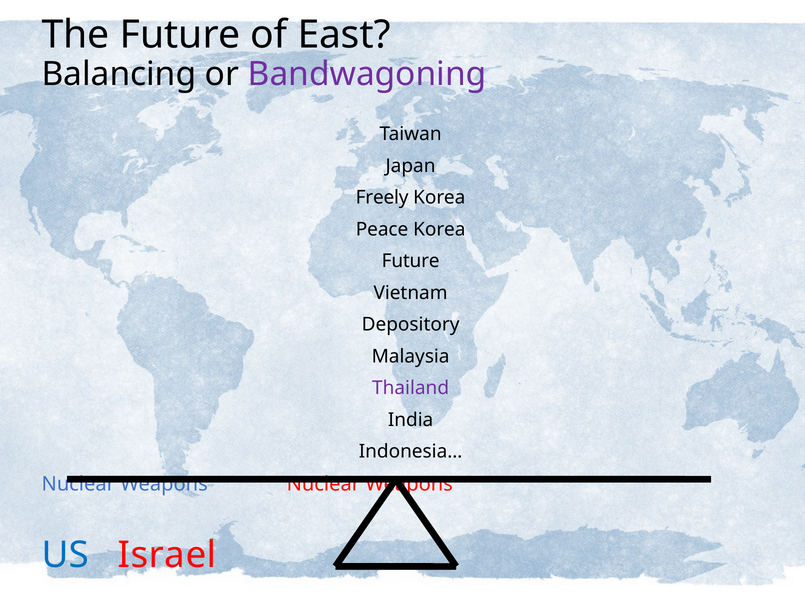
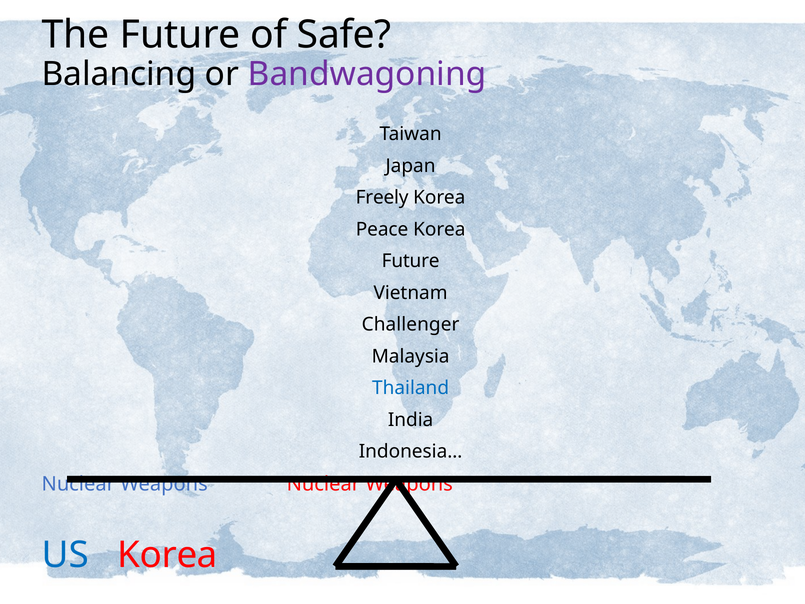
East: East -> Safe
Depository: Depository -> Challenger
Thailand colour: purple -> blue
US Israel: Israel -> Korea
